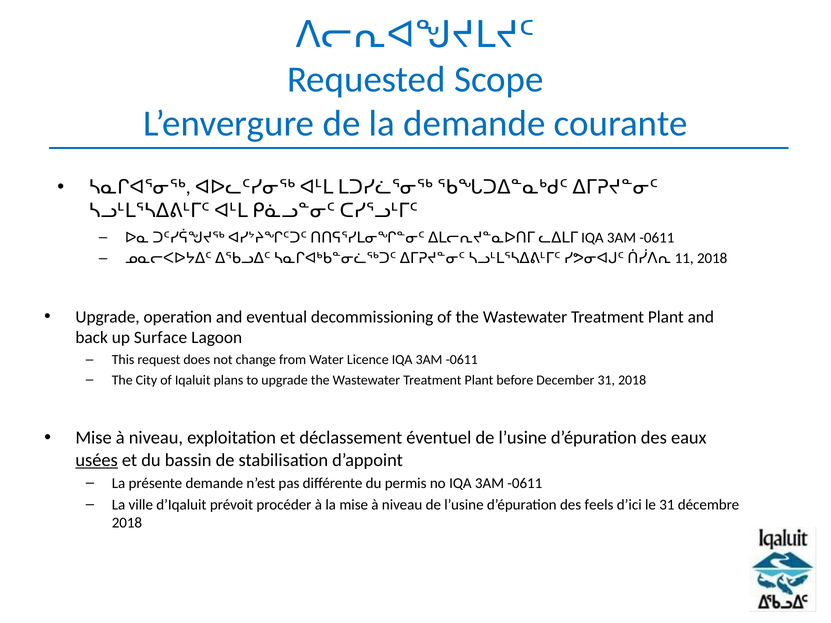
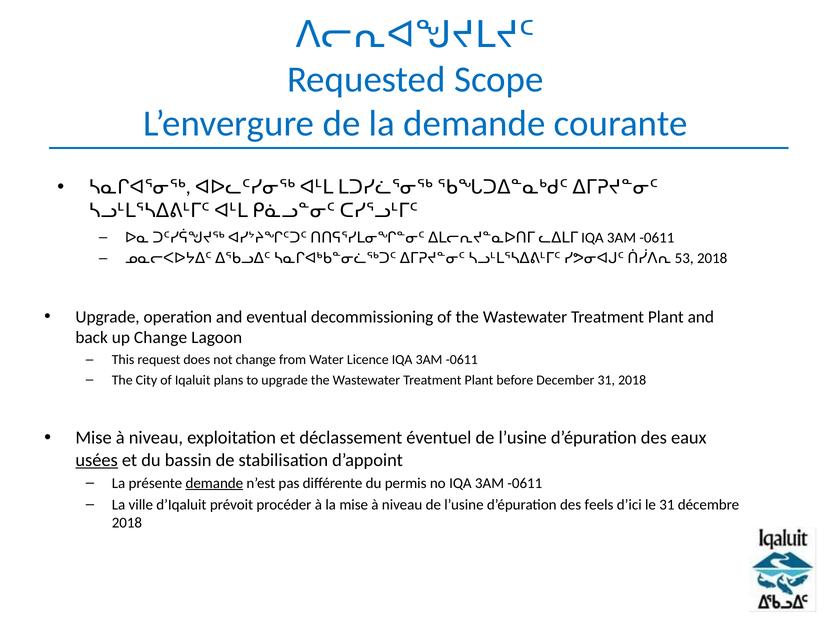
11: 11 -> 53
up Surface: Surface -> Change
demande at (214, 483) underline: none -> present
